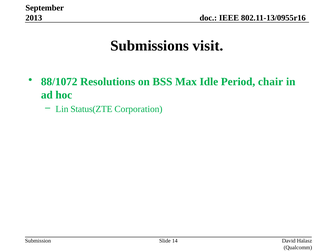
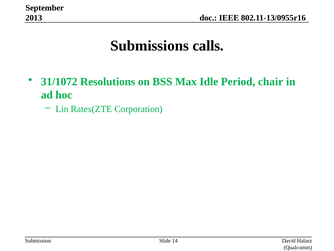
visit: visit -> calls
88/1072: 88/1072 -> 31/1072
Status(ZTE: Status(ZTE -> Rates(ZTE
